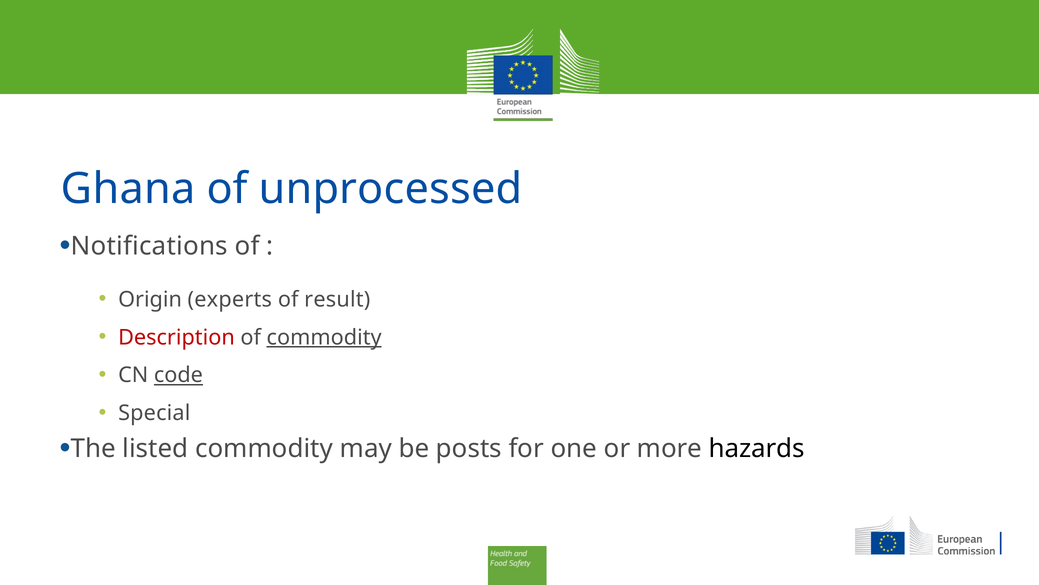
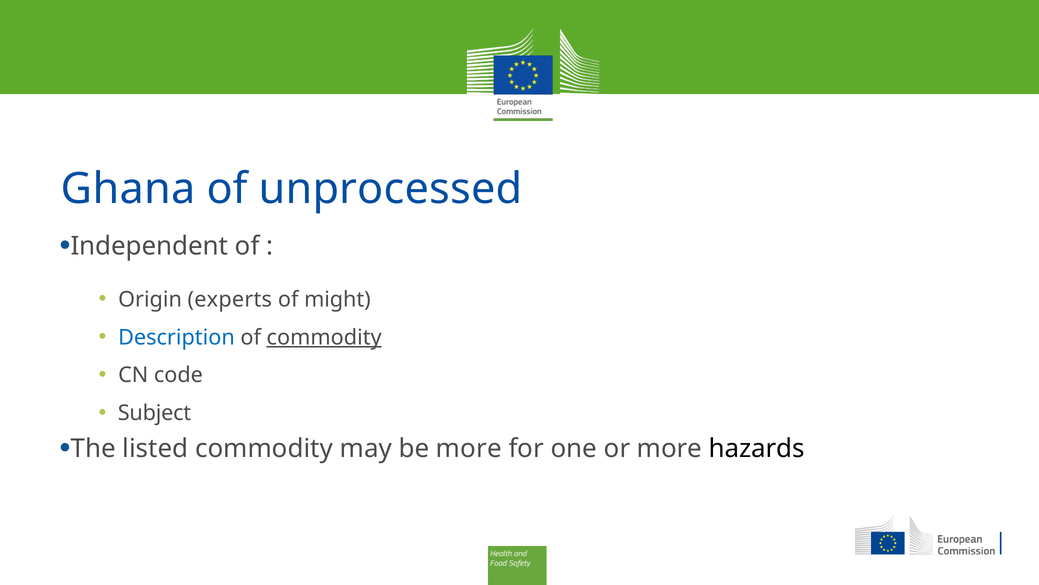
Notifications: Notifications -> Independent
result: result -> might
Description colour: red -> blue
code underline: present -> none
Special: Special -> Subject
be posts: posts -> more
